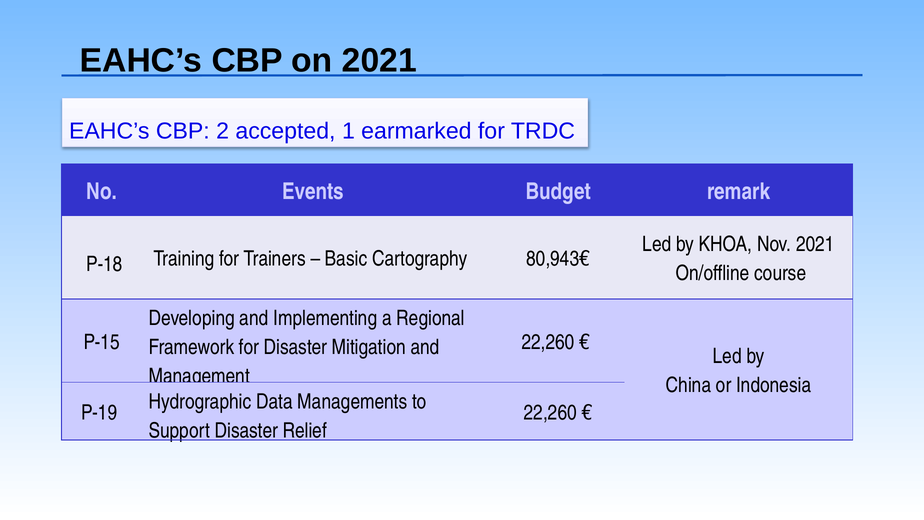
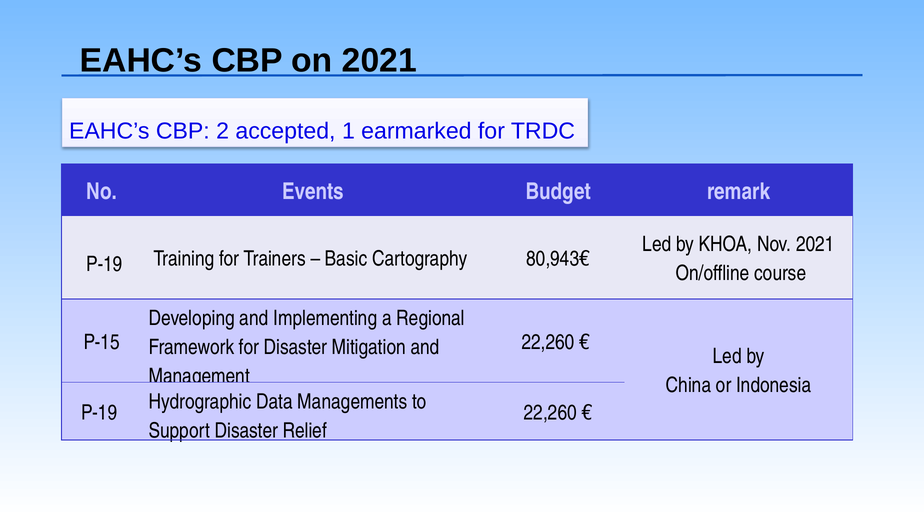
P-18 at (104, 264): P-18 -> P-19
